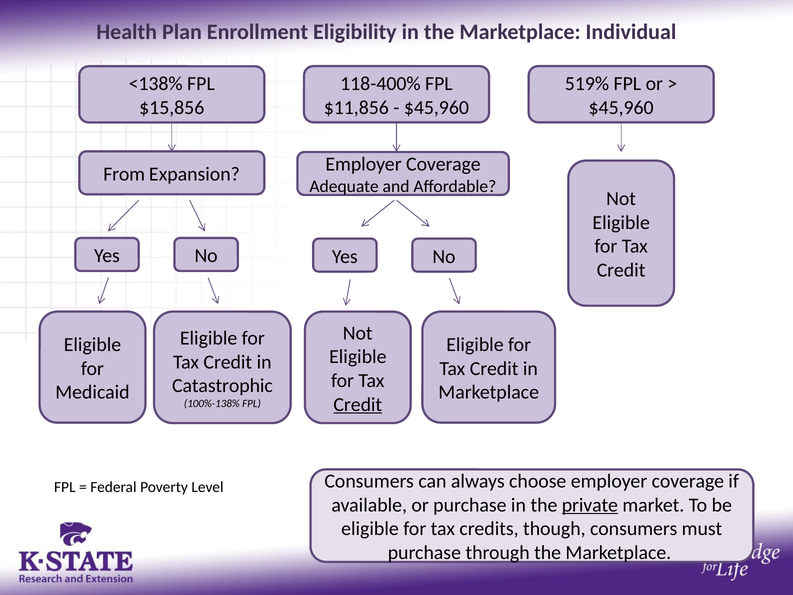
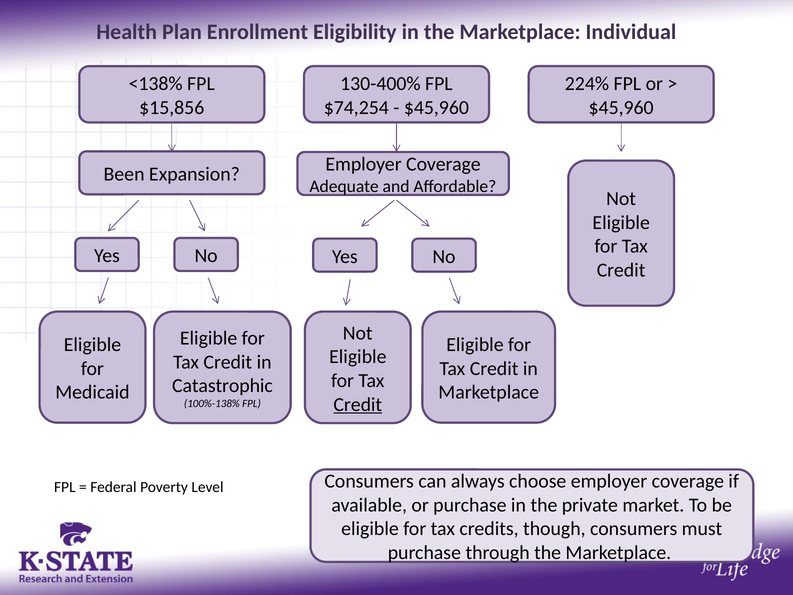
118-400%: 118-400% -> 130-400%
519%: 519% -> 224%
$11,856: $11,856 -> $74,254
From: From -> Been
private underline: present -> none
